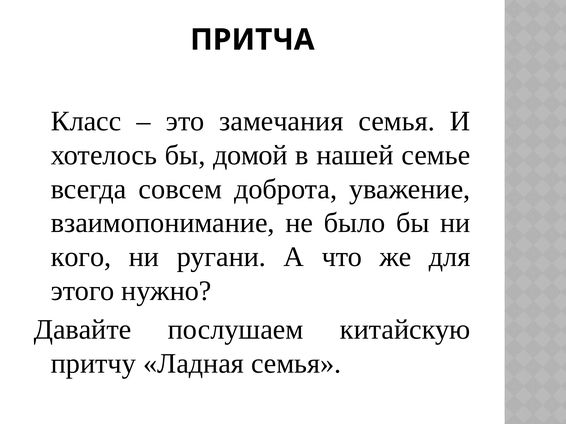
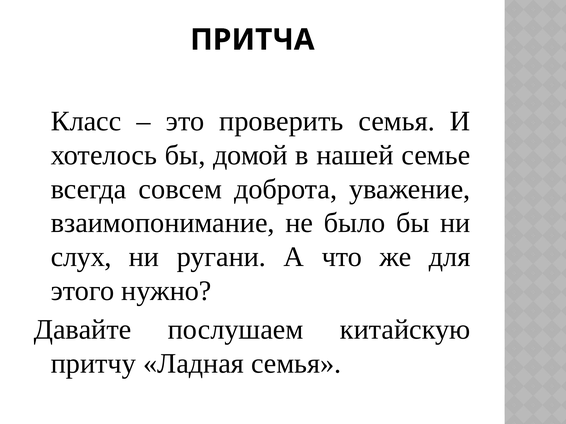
замечания: замечания -> проверить
кого: кого -> слух
